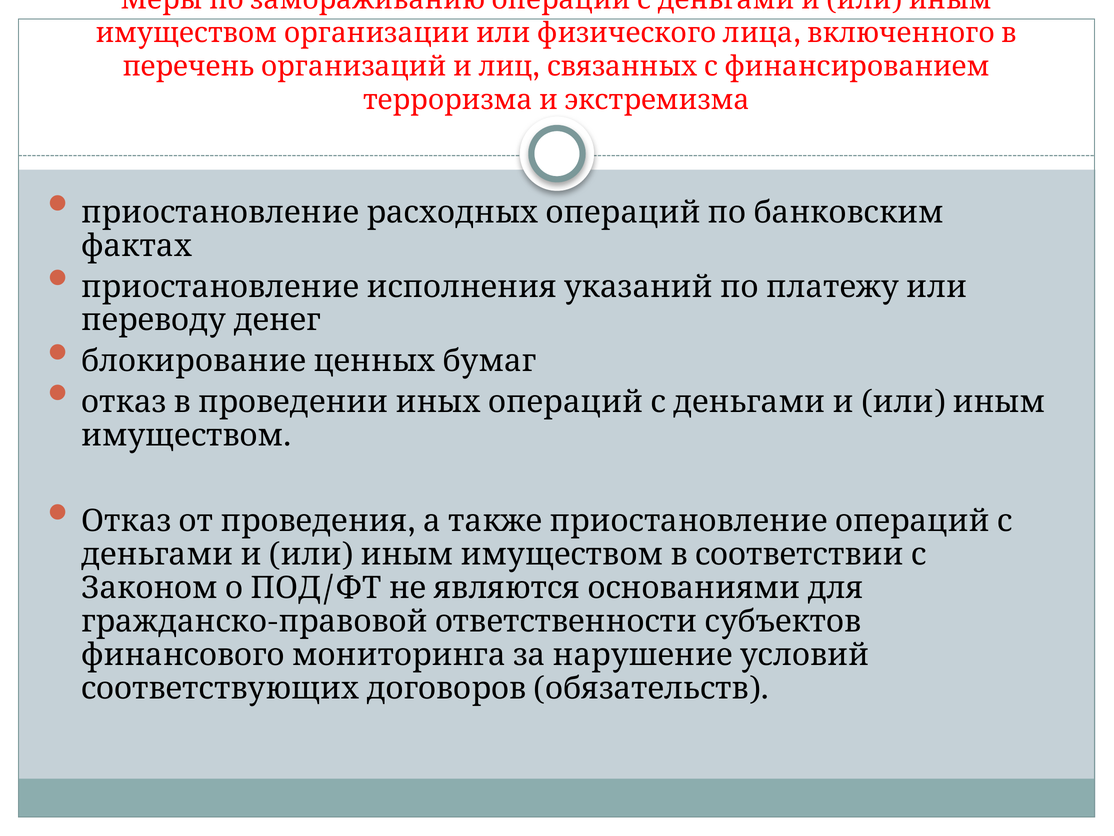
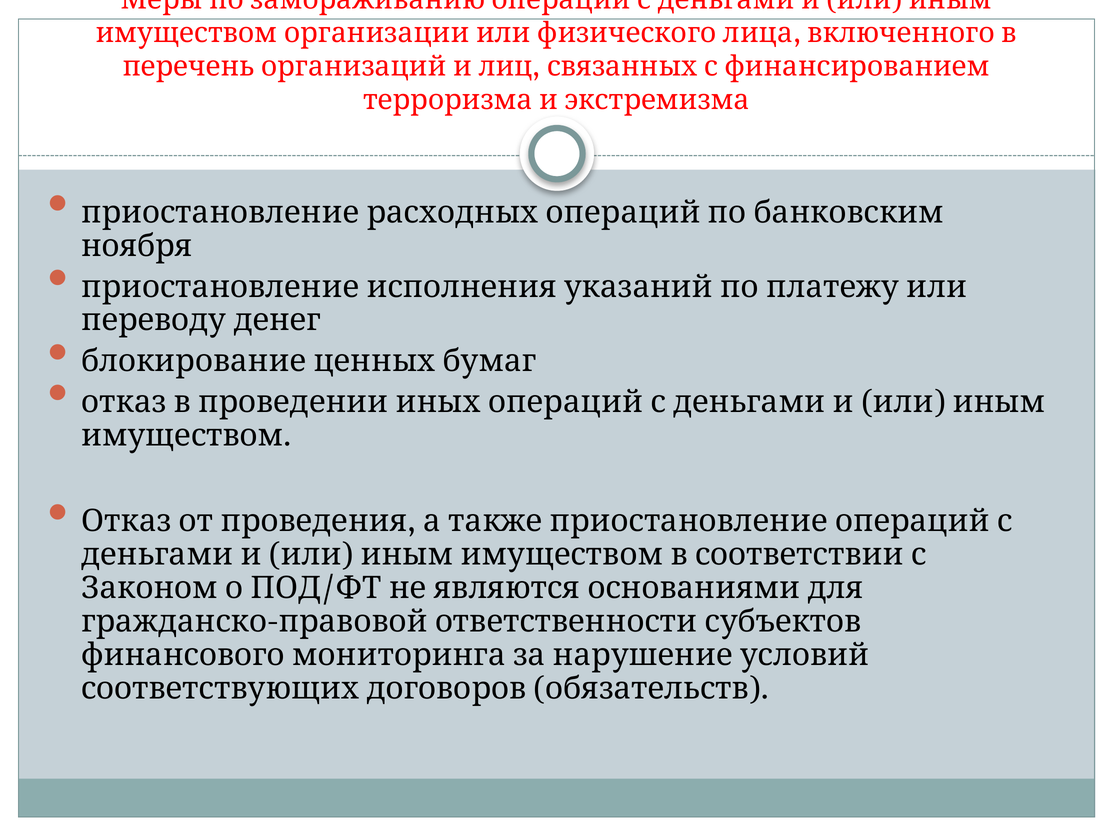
фактах: фактах -> ноября
